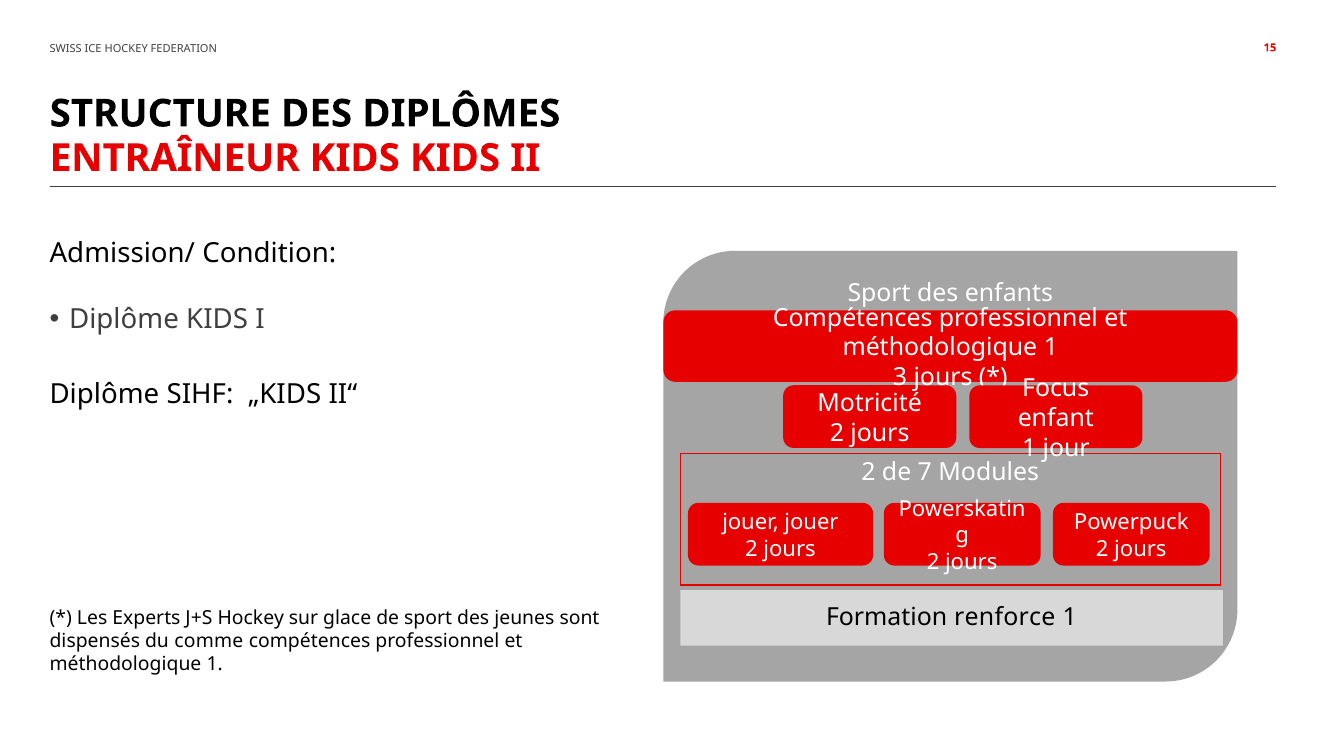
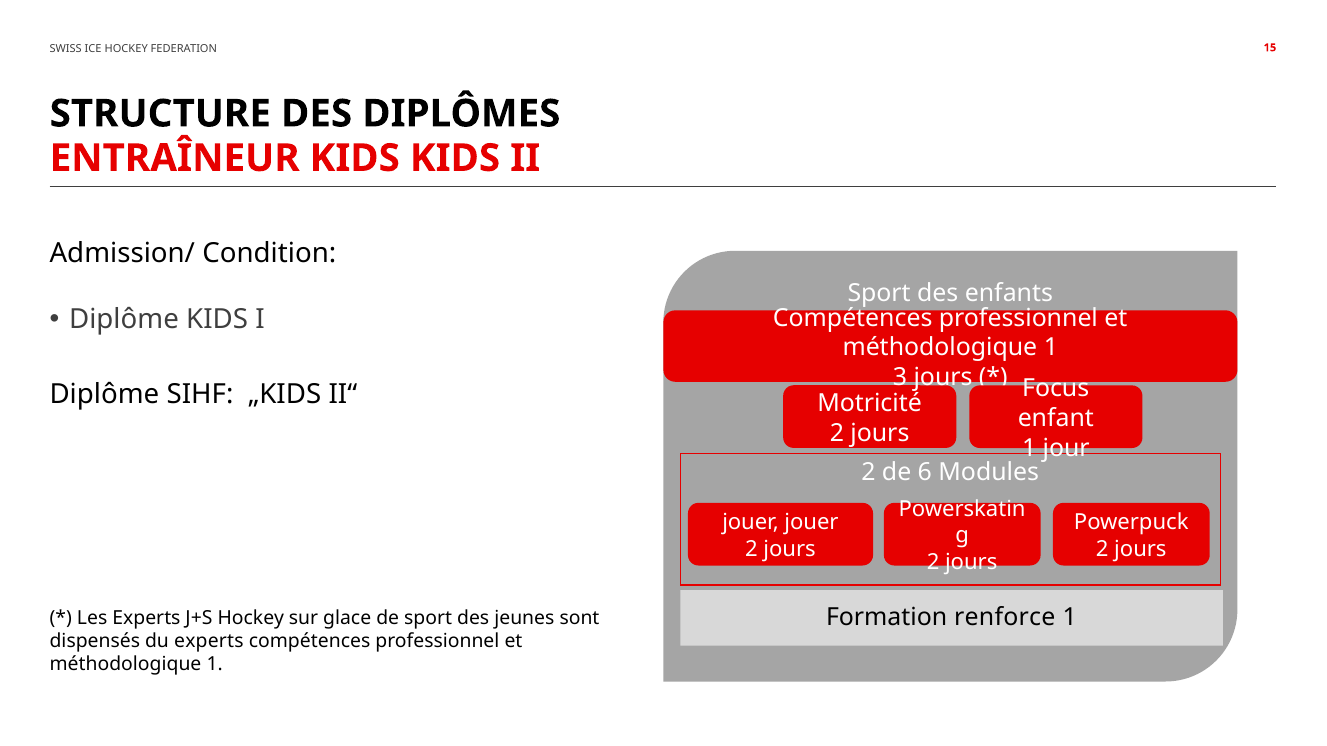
7: 7 -> 6
du comme: comme -> experts
